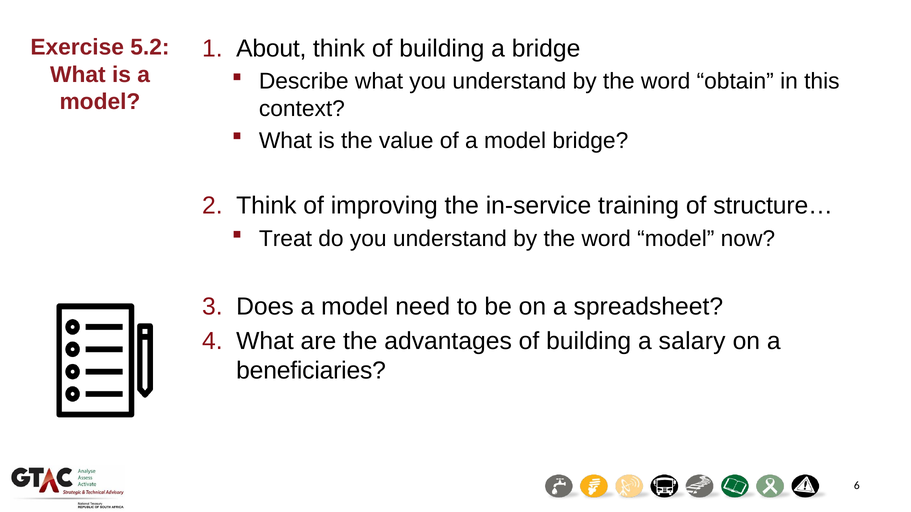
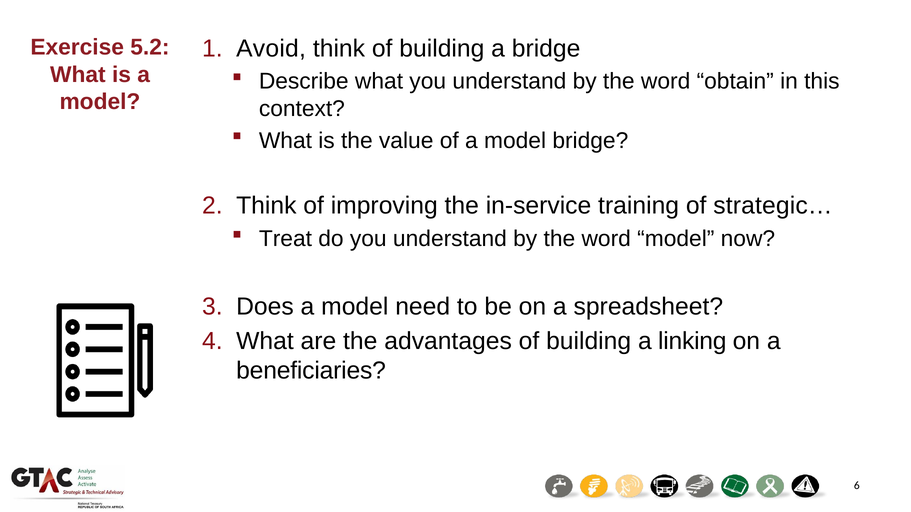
About: About -> Avoid
structure…: structure… -> strategic…
salary: salary -> linking
